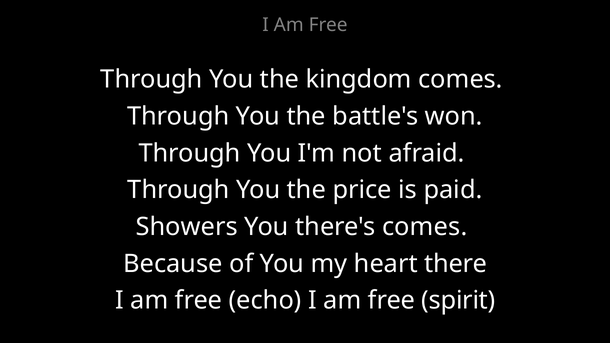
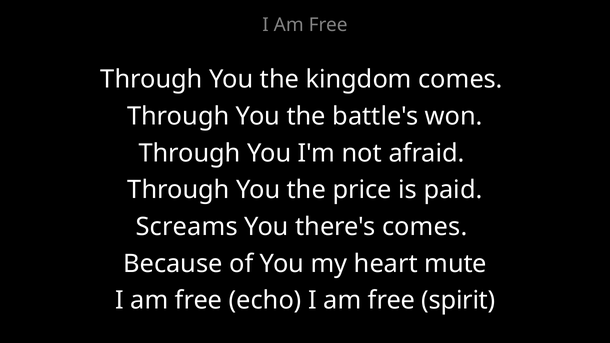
Showers: Showers -> Screams
there: there -> mute
